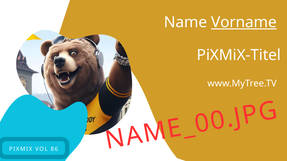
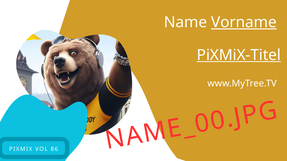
PiXMiX-Titel underline: none -> present
